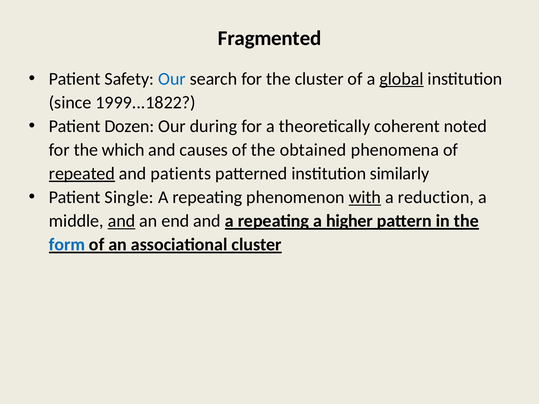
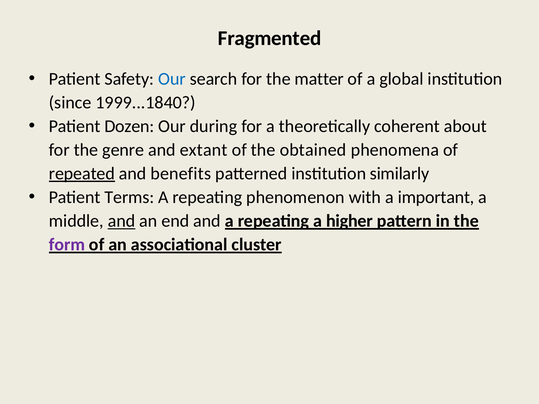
the cluster: cluster -> matter
global underline: present -> none
1999...1822: 1999...1822 -> 1999...1840
noted: noted -> about
which: which -> genre
causes: causes -> extant
patients: patients -> benefits
Single: Single -> Terms
with underline: present -> none
reduction: reduction -> important
form colour: blue -> purple
